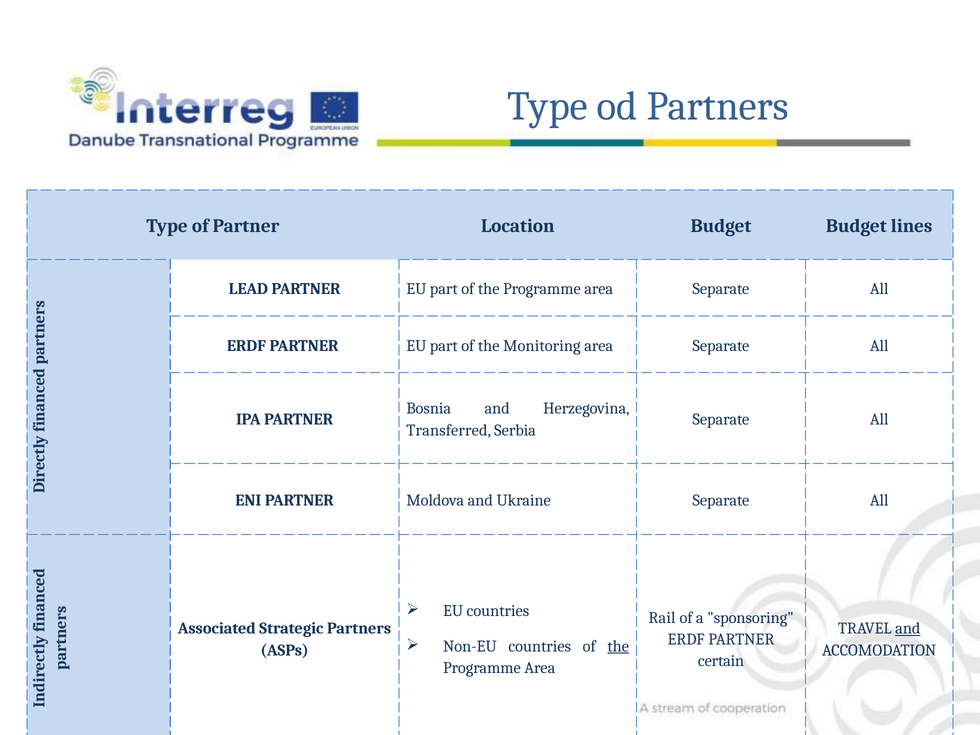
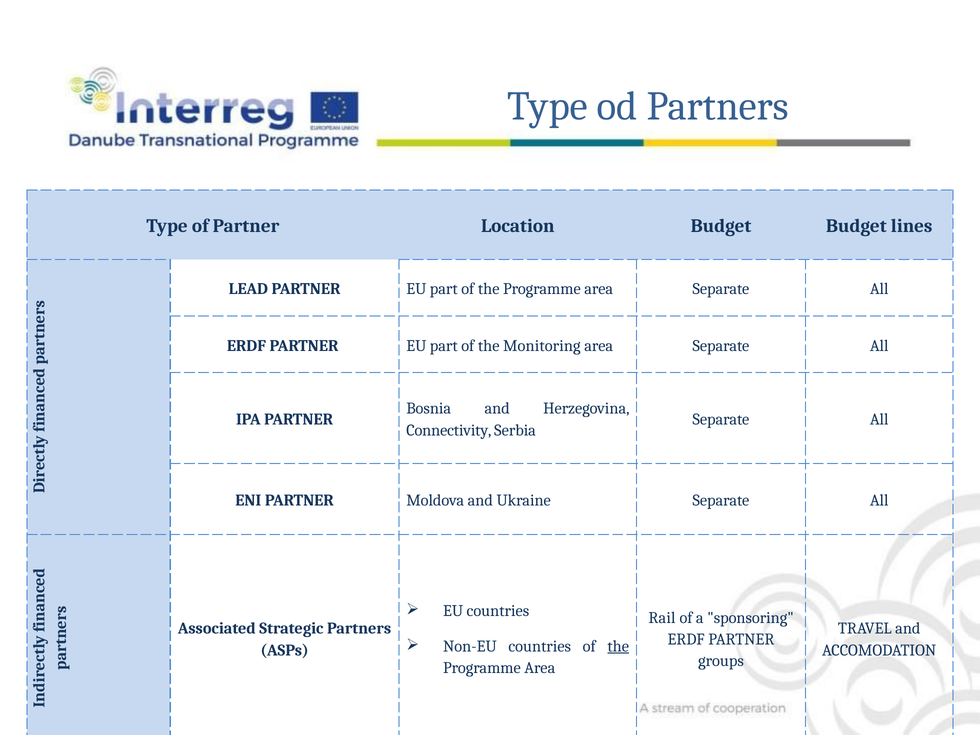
Transferred: Transferred -> Connectivity
and at (908, 629) underline: present -> none
certain: certain -> groups
